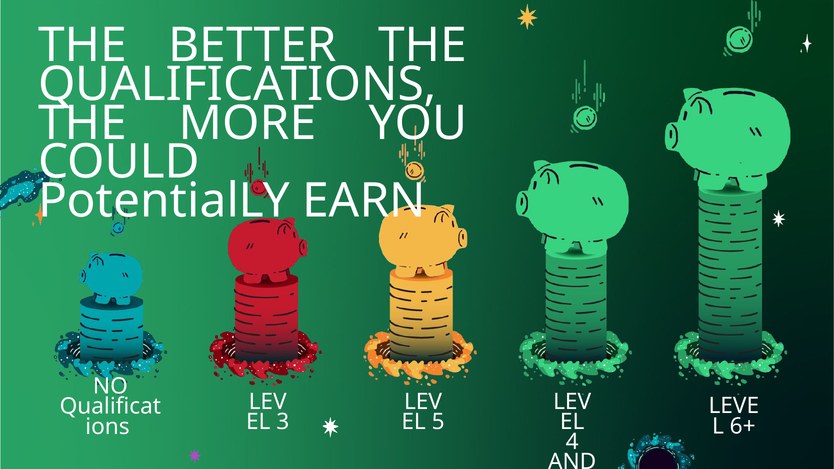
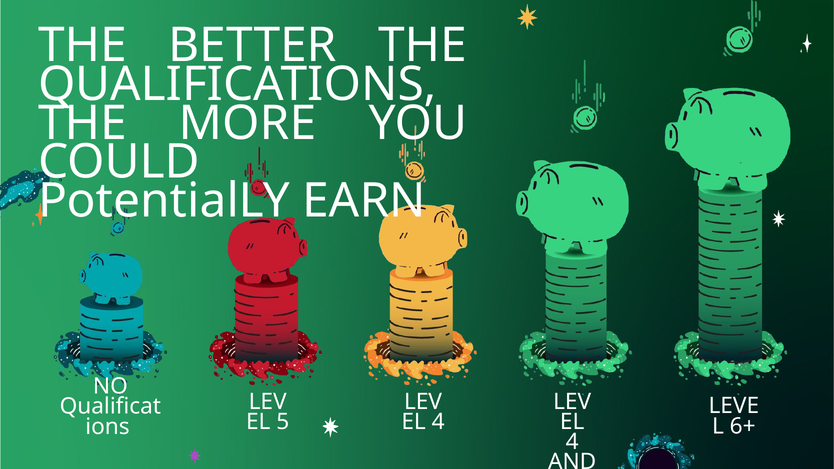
3 at (283, 422): 3 -> 5
5 at (438, 422): 5 -> 4
